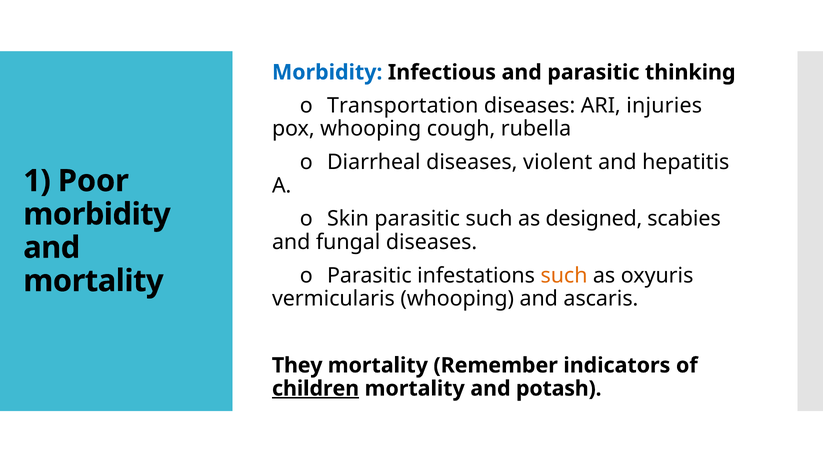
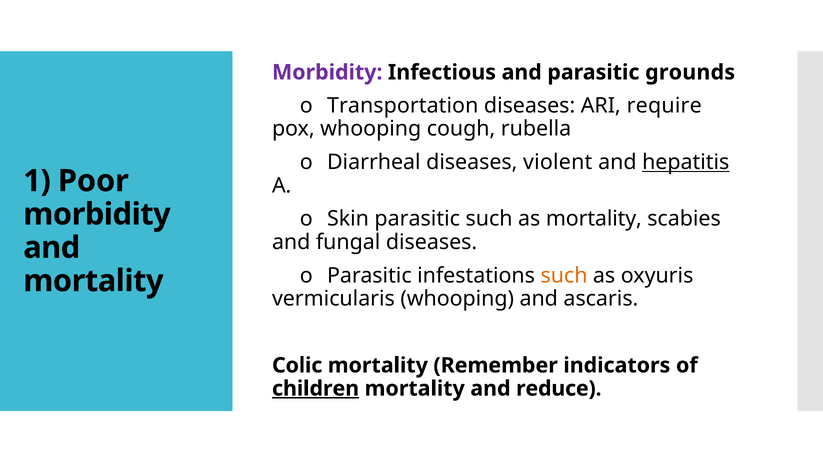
Morbidity at (327, 72) colour: blue -> purple
thinking: thinking -> grounds
injuries: injuries -> require
hepatitis underline: none -> present
as designed: designed -> mortality
They: They -> Colic
potash: potash -> reduce
